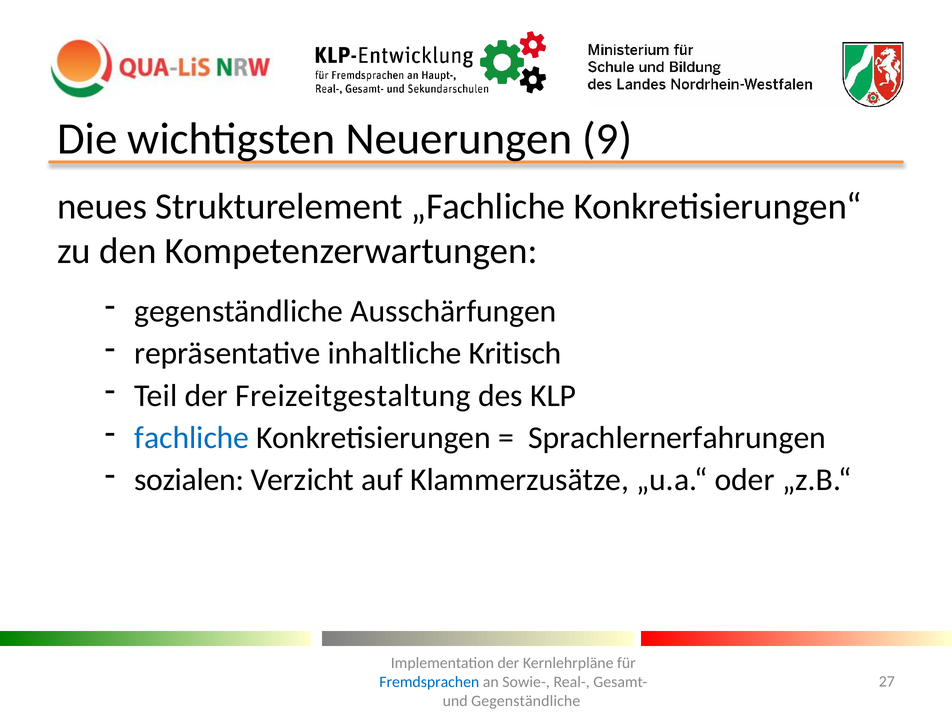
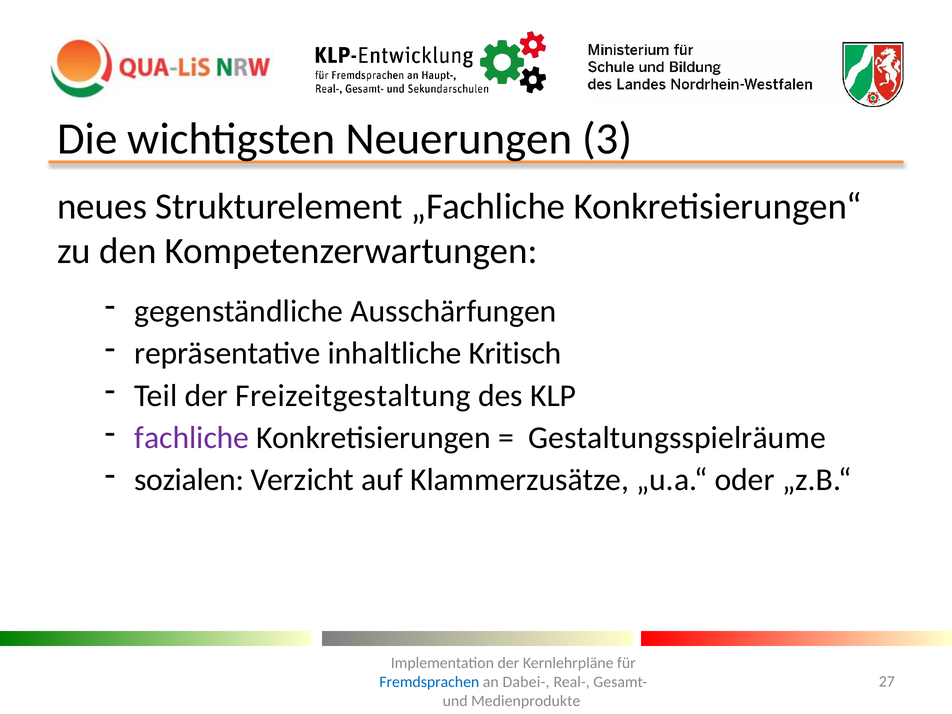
9: 9 -> 3
fachliche colour: blue -> purple
Sprachlernerfahrungen: Sprachlernerfahrungen -> Gestaltungsspielräume
Sowie-: Sowie- -> Dabei-
und Gegenständliche: Gegenständliche -> Medienprodukte
